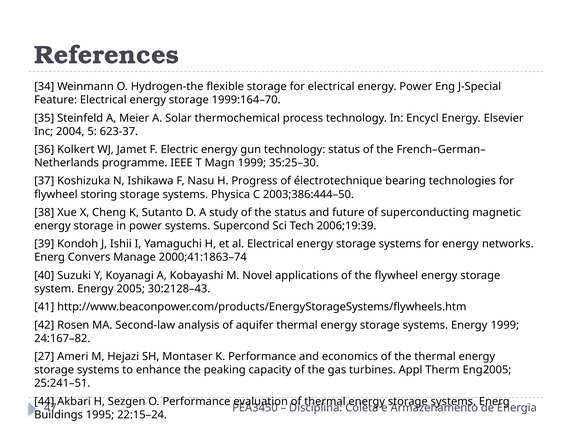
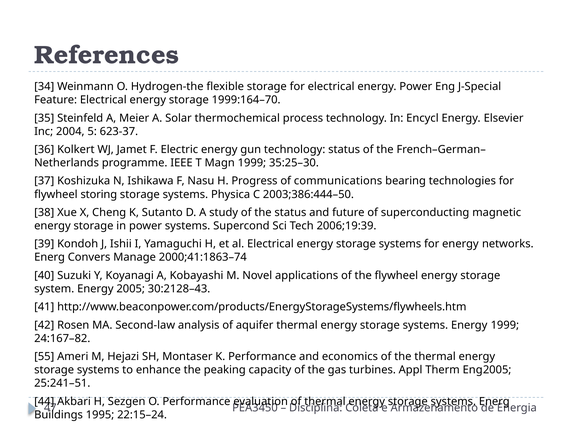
électrotechnique: électrotechnique -> communications
27: 27 -> 55
